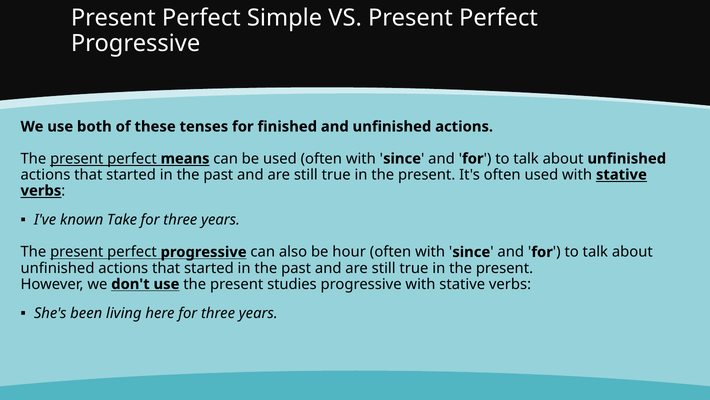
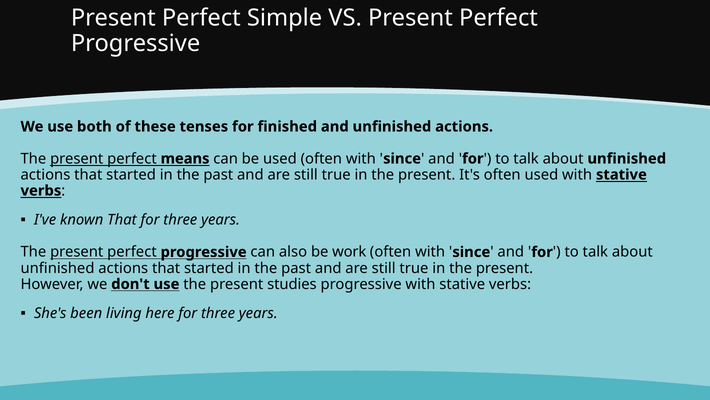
known Take: Take -> That
hour: hour -> work
